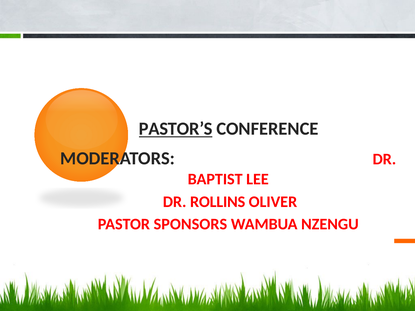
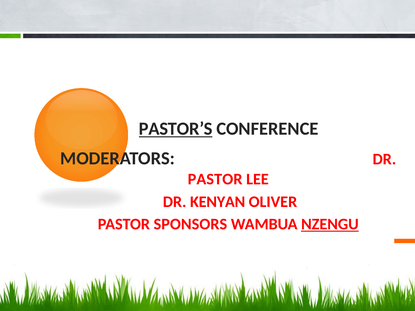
BAPTIST at (215, 179): BAPTIST -> PASTOR
ROLLINS: ROLLINS -> KENYAN
NZENGU underline: none -> present
